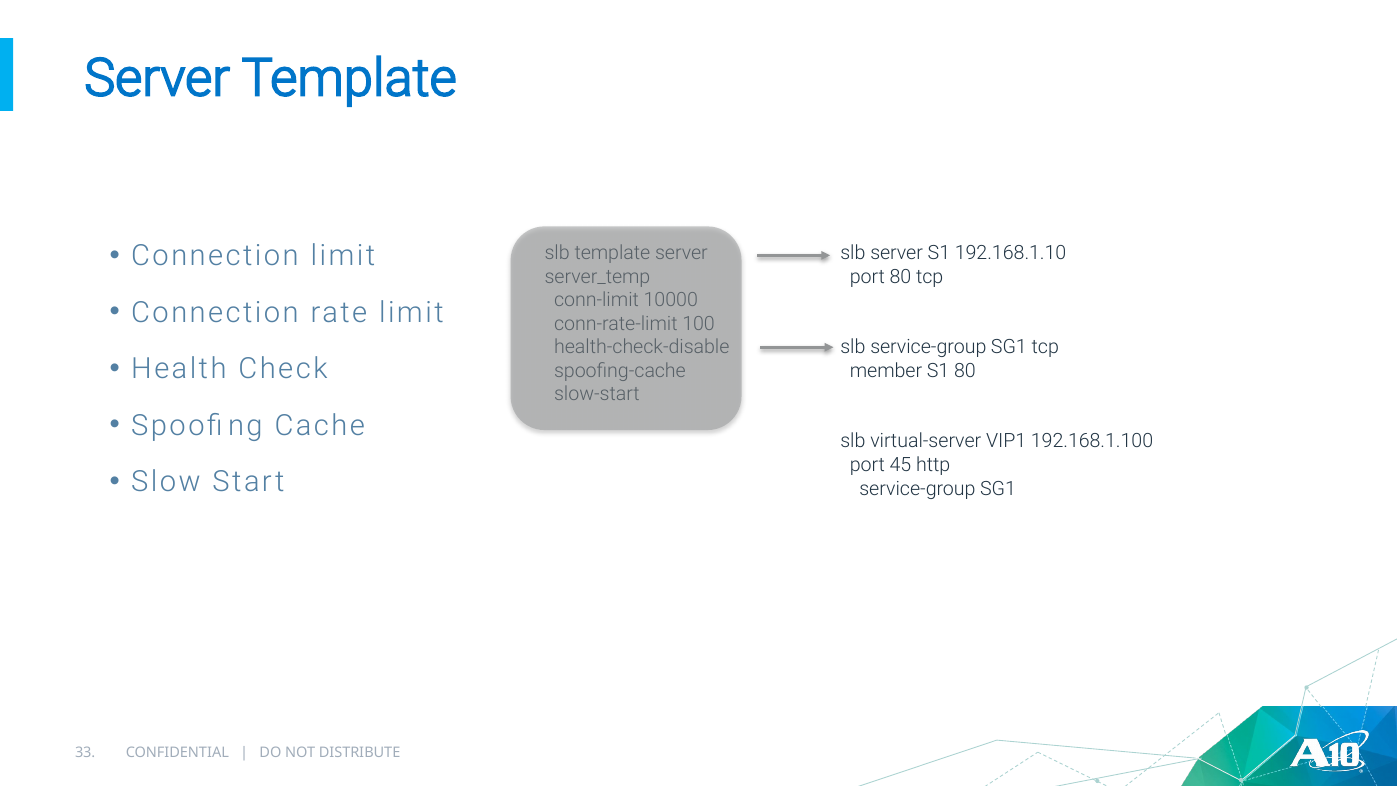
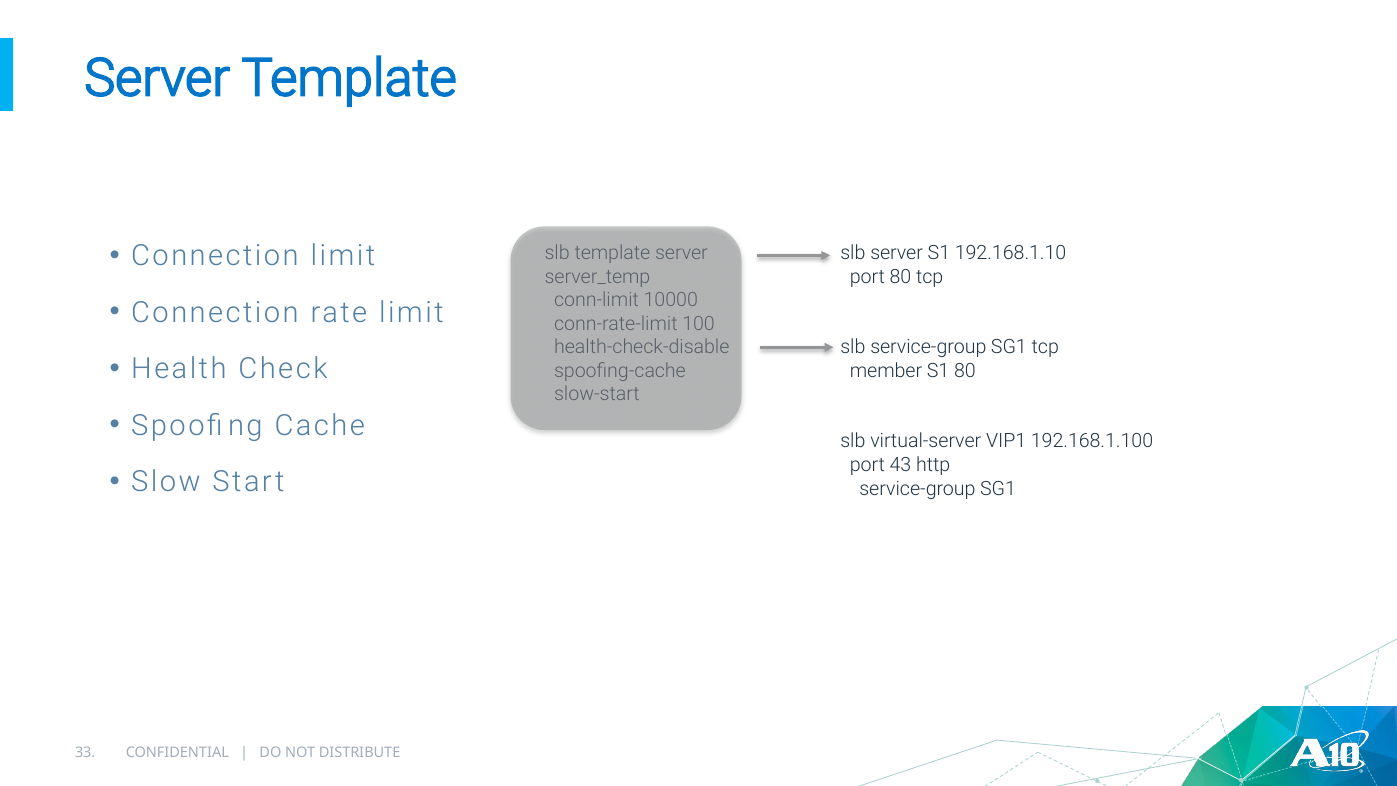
45: 45 -> 43
